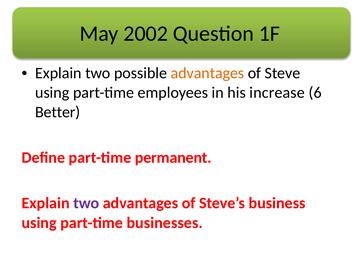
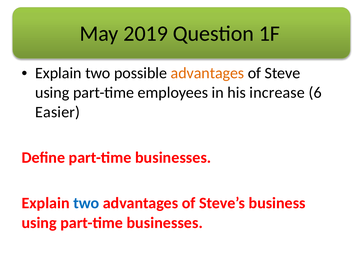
2002: 2002 -> 2019
Better: Better -> Easier
Define part-time permanent: permanent -> businesses
two at (86, 203) colour: purple -> blue
